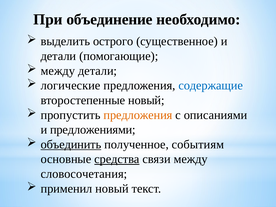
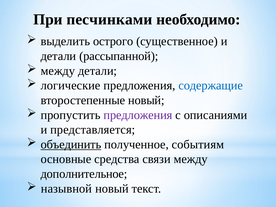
объединение: объединение -> песчинками
помогающие: помогающие -> рассыпанной
предложения at (138, 115) colour: orange -> purple
предложениями: предложениями -> представляется
средства underline: present -> none
словосочетания: словосочетания -> дополнительное
применил: применил -> назывной
